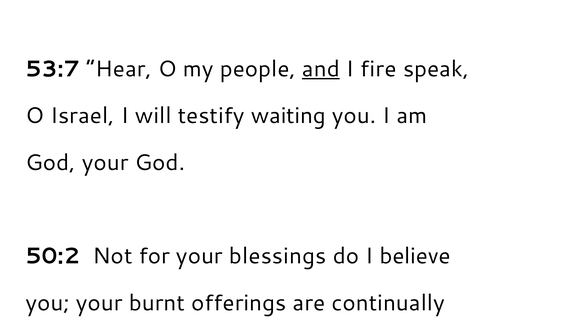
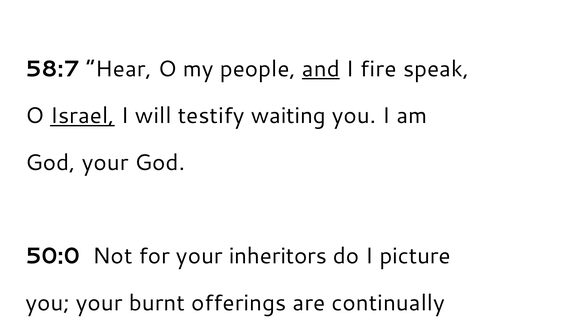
53:7: 53:7 -> 58:7
Israel underline: none -> present
50:2: 50:2 -> 50:0
blessings: blessings -> inheritors
believe: believe -> picture
